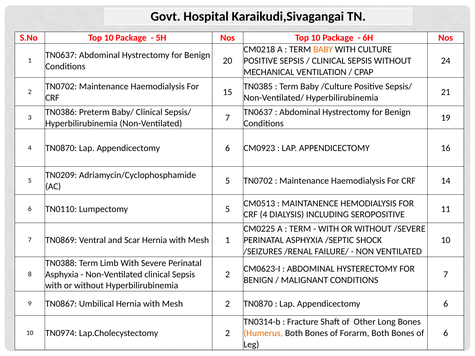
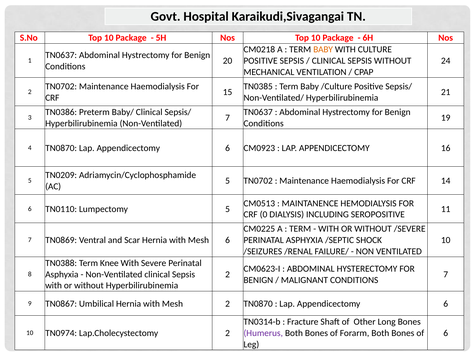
CRF 4: 4 -> 0
Mesh 1: 1 -> 6
Limb: Limb -> Knee
Humerus colour: orange -> purple
